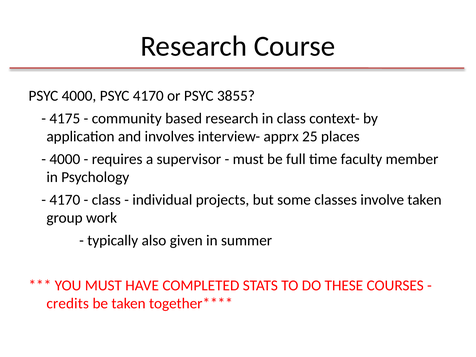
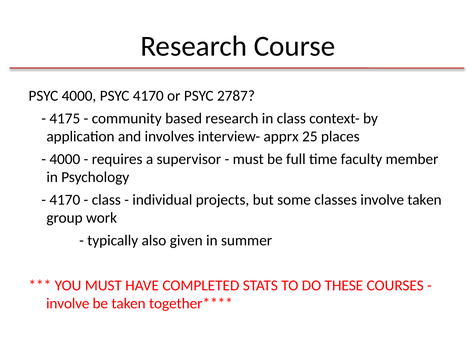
3855: 3855 -> 2787
credits at (68, 304): credits -> involve
